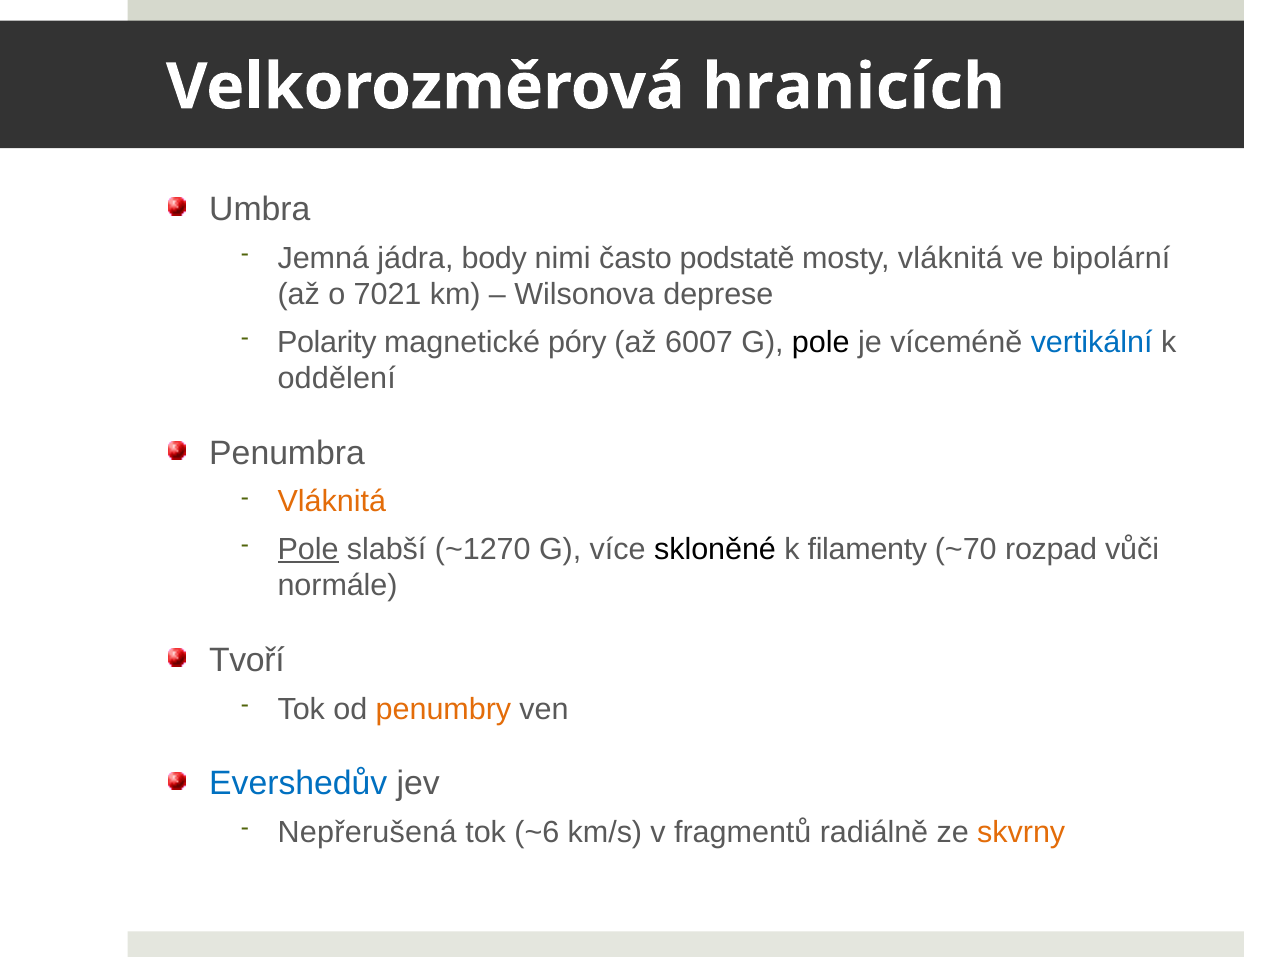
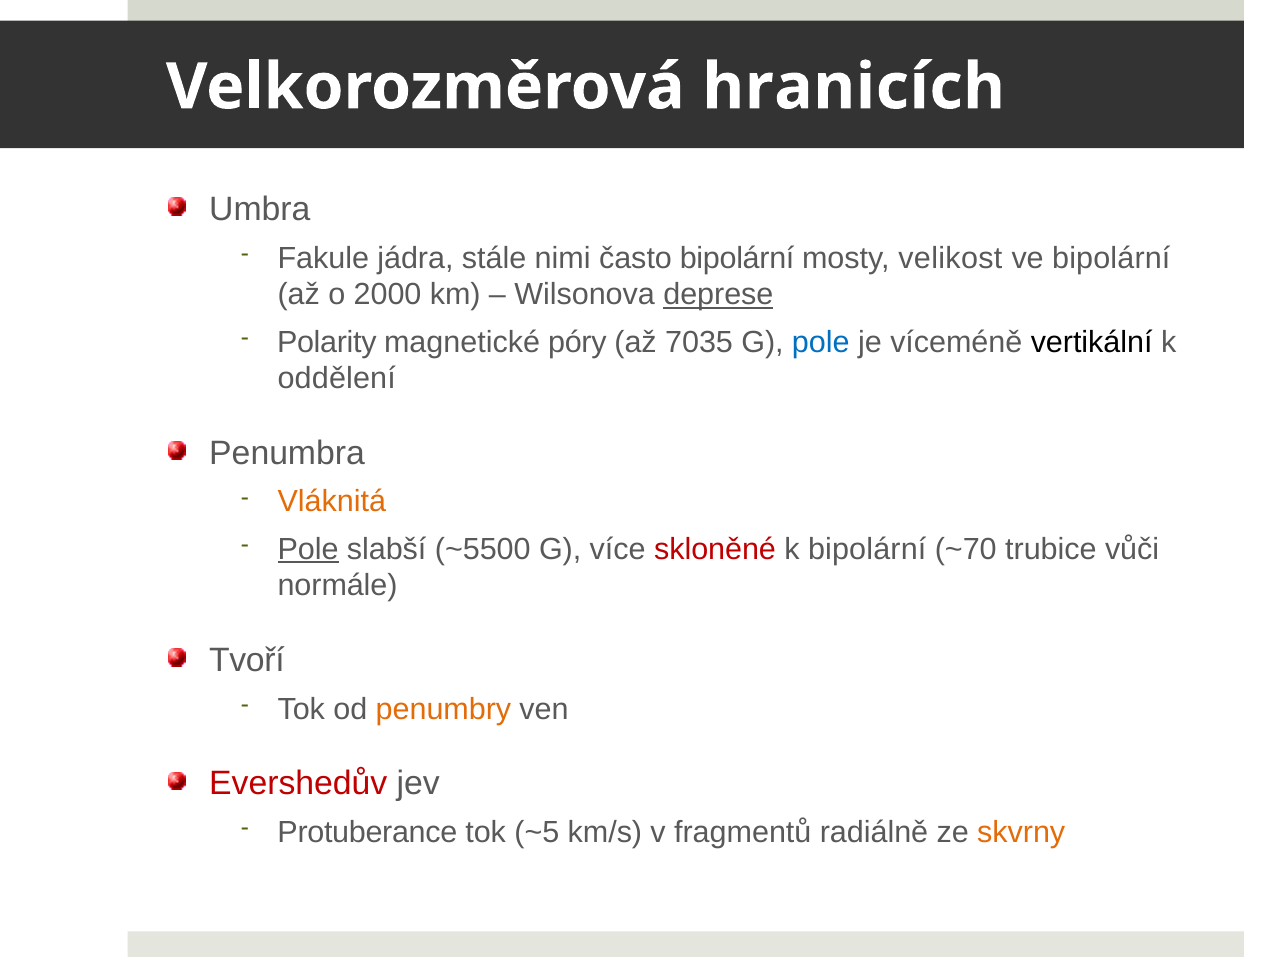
Jemná: Jemná -> Fakule
body: body -> stále
často podstatě: podstatě -> bipolární
mosty vláknitá: vláknitá -> velikost
7021: 7021 -> 2000
deprese underline: none -> present
6007: 6007 -> 7035
pole at (821, 342) colour: black -> blue
vertikální colour: blue -> black
~1270: ~1270 -> ~5500
skloněné colour: black -> red
k filamenty: filamenty -> bipolární
rozpad: rozpad -> trubice
Evershedův colour: blue -> red
Nepřerušená: Nepřerušená -> Protuberance
~6: ~6 -> ~5
